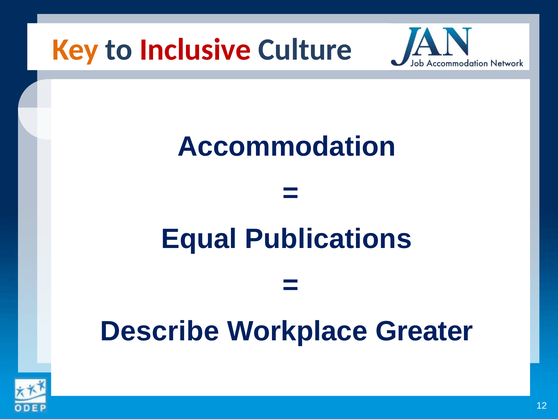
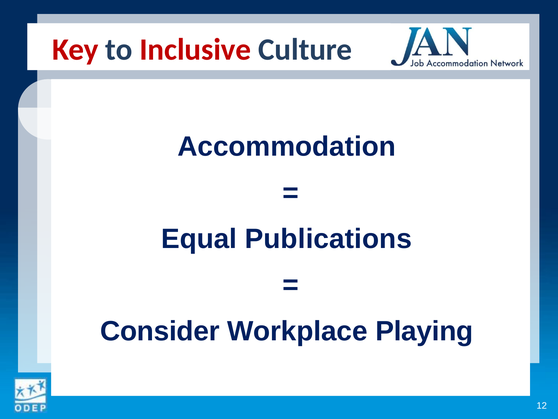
Key colour: orange -> red
Describe: Describe -> Consider
Greater: Greater -> Playing
